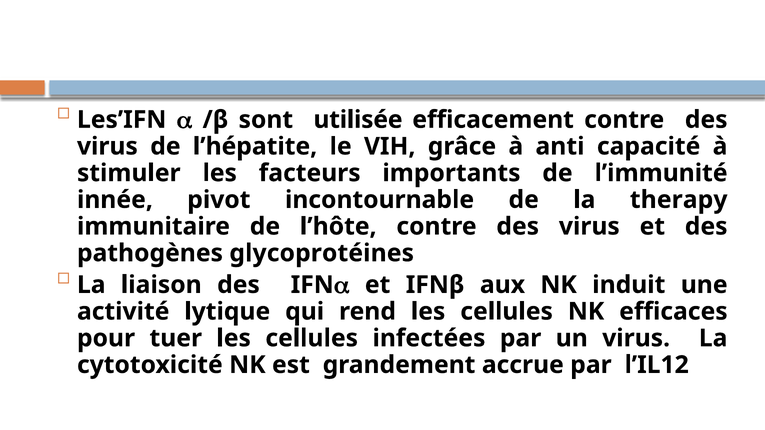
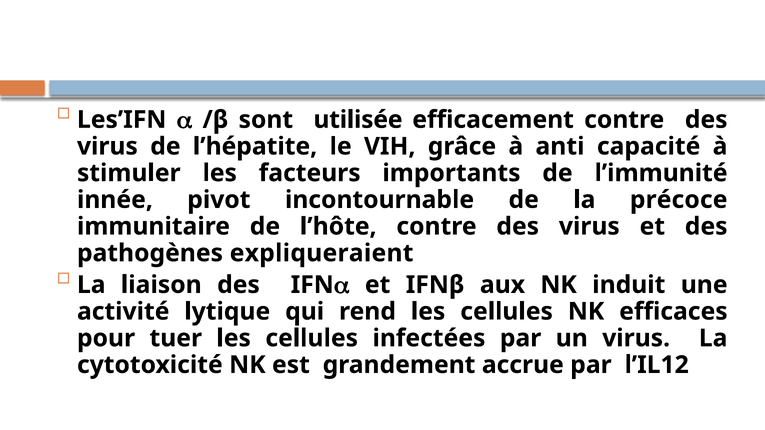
therapy: therapy -> précoce
glycoprotéines: glycoprotéines -> expliqueraient
